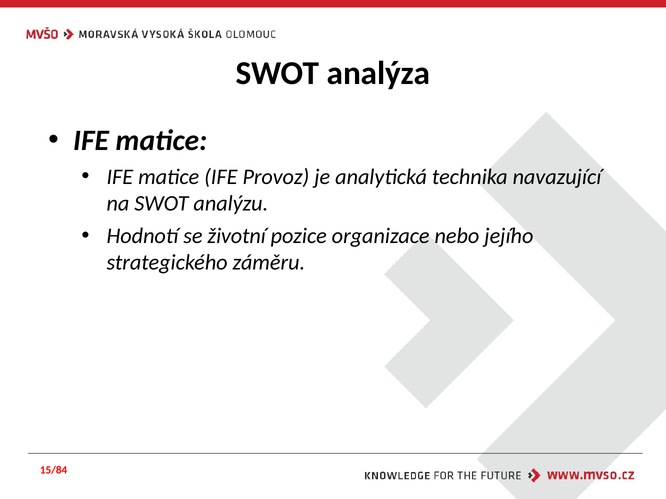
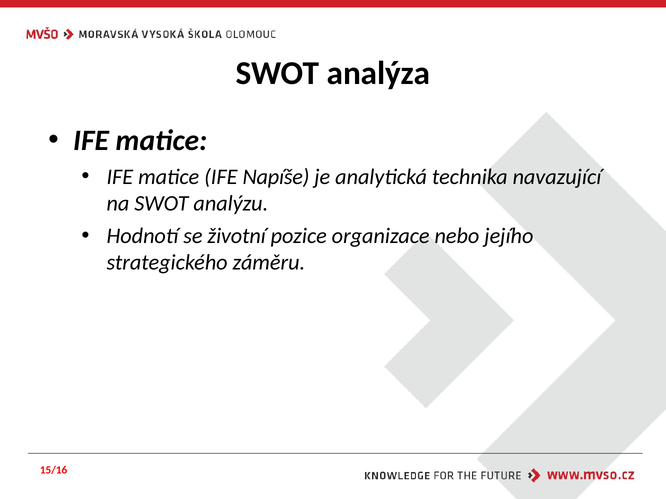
Provoz: Provoz -> Napíše
15/84: 15/84 -> 15/16
